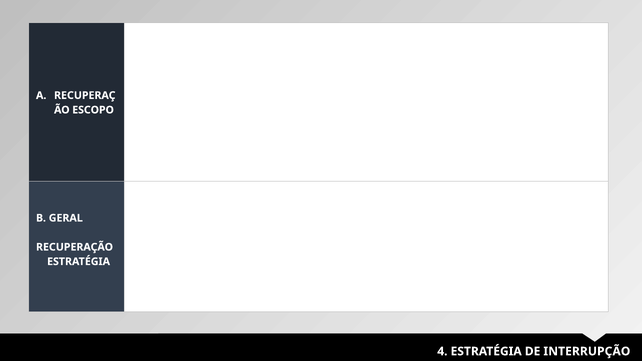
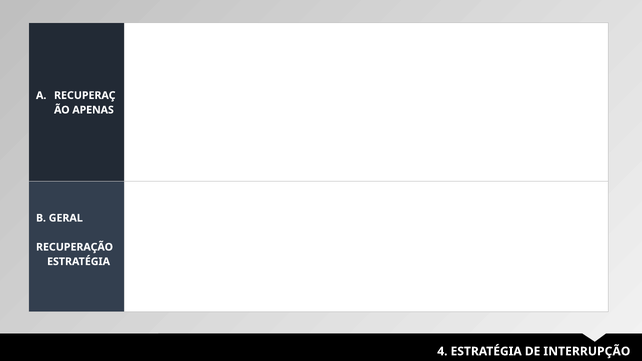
ESCOPO: ESCOPO -> APENAS
